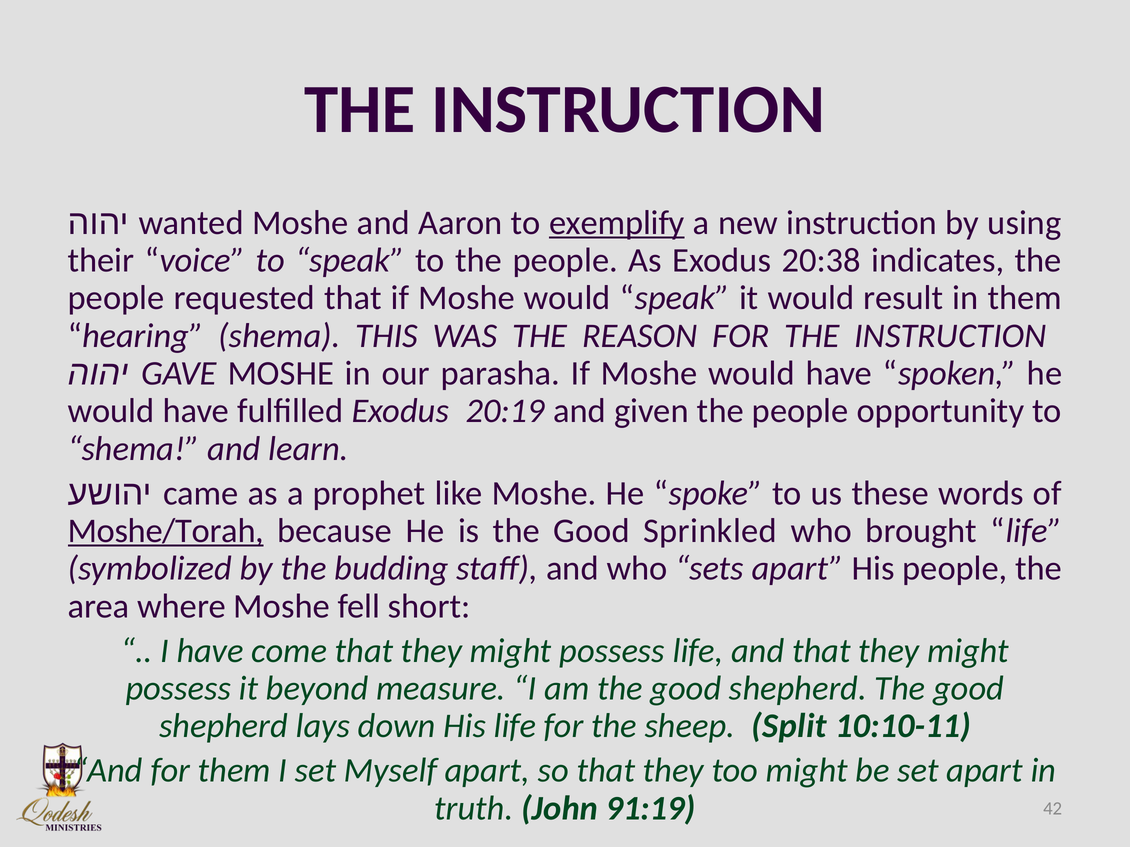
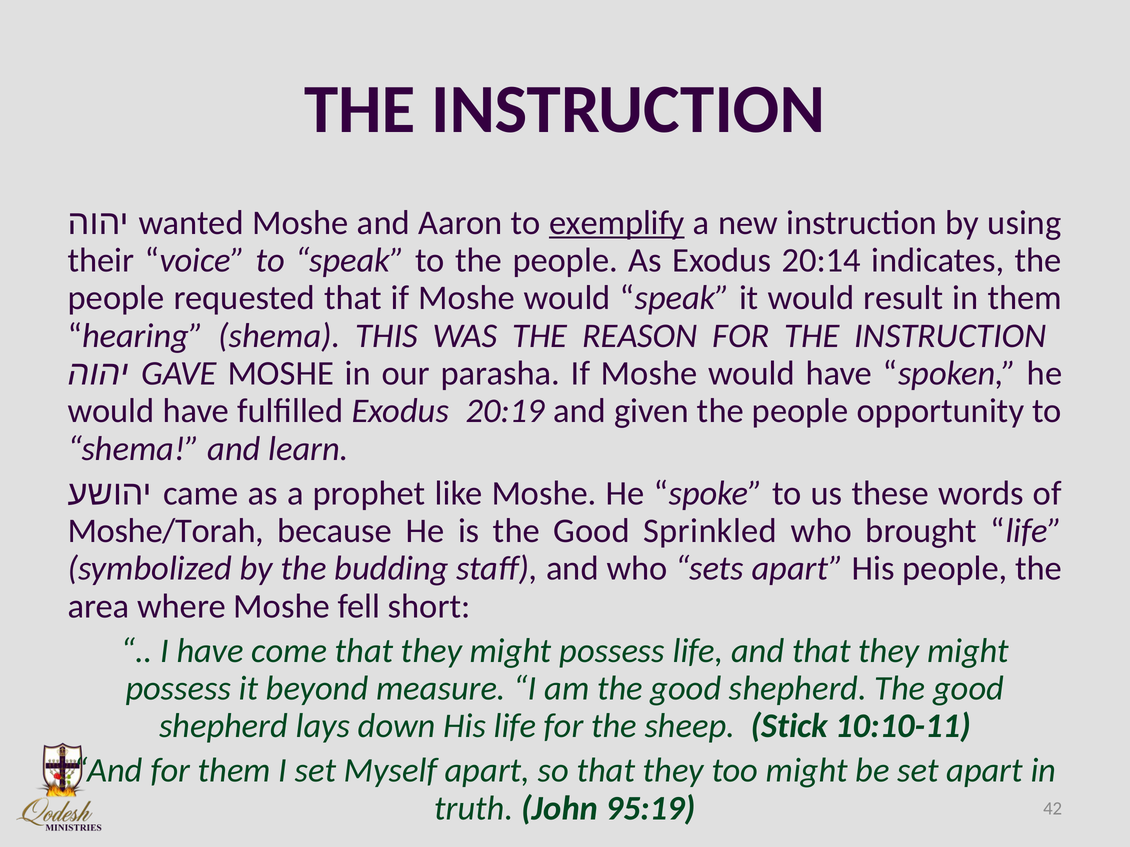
20:38: 20:38 -> 20:14
Moshe/Torah underline: present -> none
Split: Split -> Stick
91:19: 91:19 -> 95:19
